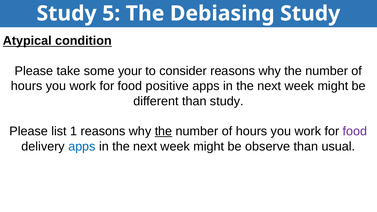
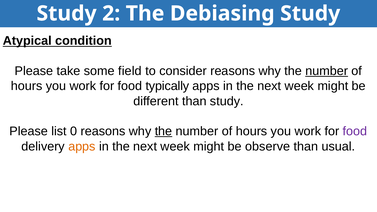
5: 5 -> 2
your: your -> field
number at (327, 71) underline: none -> present
positive: positive -> typically
1: 1 -> 0
apps at (82, 146) colour: blue -> orange
